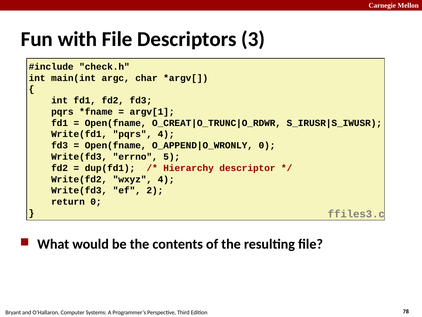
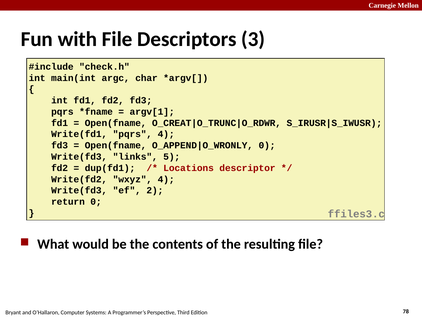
errno: errno -> links
Hierarchy: Hierarchy -> Locations
